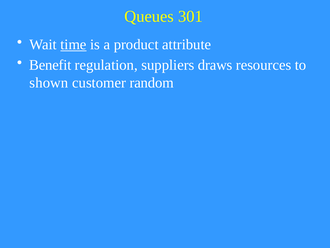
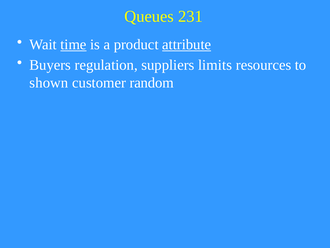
301: 301 -> 231
attribute underline: none -> present
Benefit: Benefit -> Buyers
draws: draws -> limits
